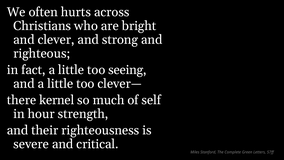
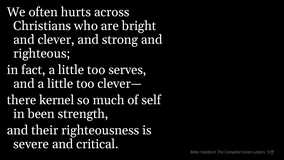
seeing: seeing -> serves
hour: hour -> been
